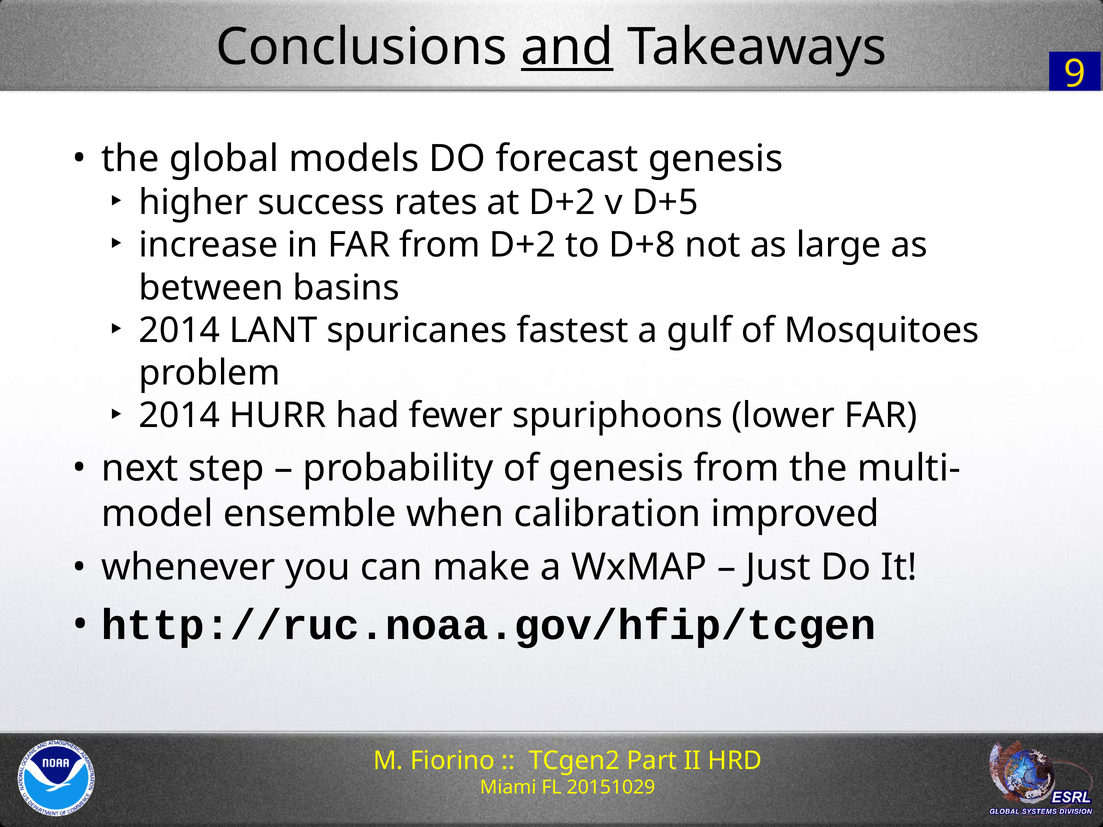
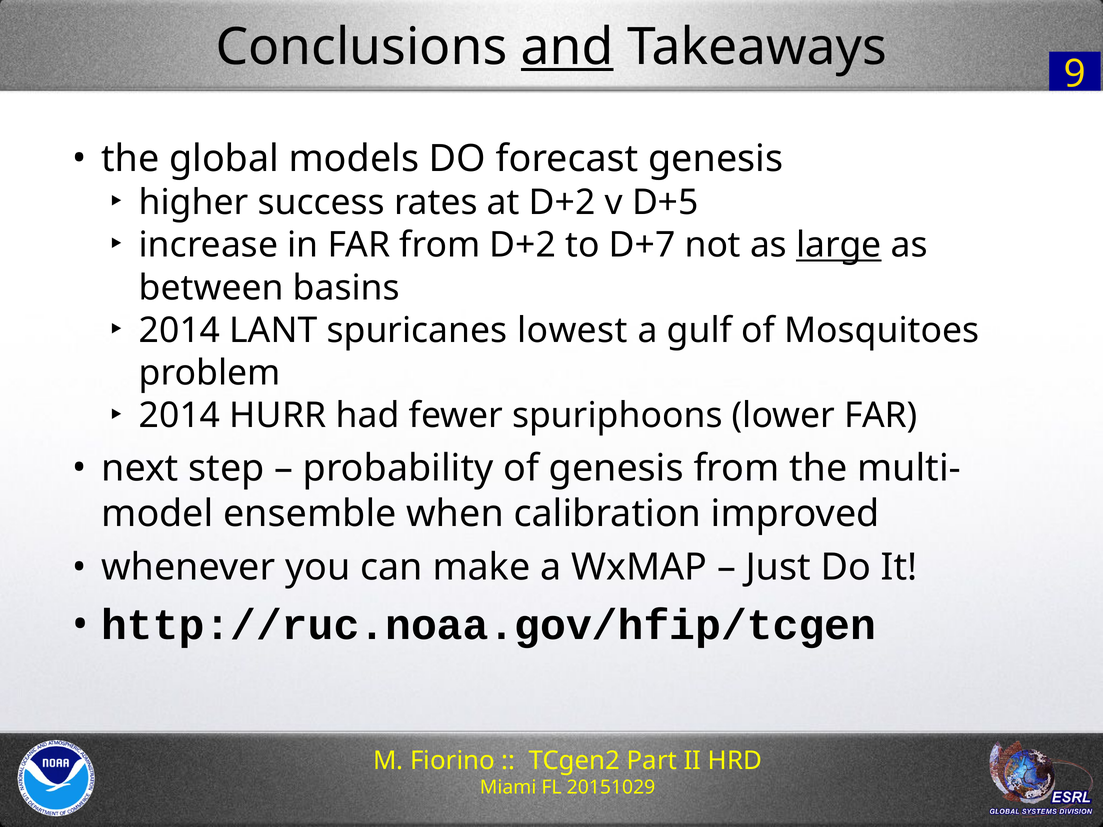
D+8: D+8 -> D+7
large underline: none -> present
fastest: fastest -> lowest
